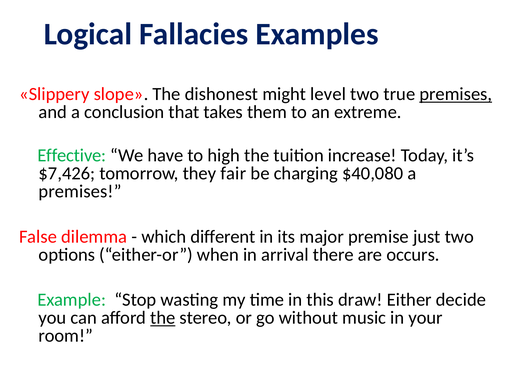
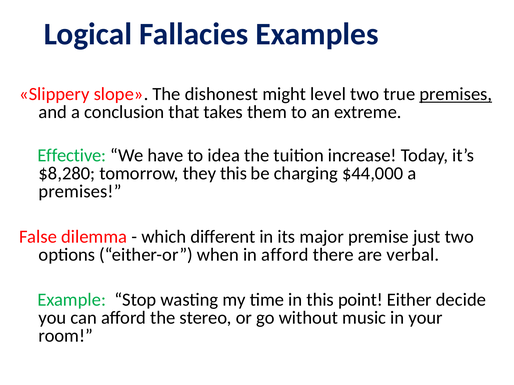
high: high -> idea
$7,426: $7,426 -> $8,280
they fair: fair -> this
$40,080: $40,080 -> $44,000
in arrival: arrival -> afford
occurs: occurs -> verbal
draw: draw -> point
the at (163, 318) underline: present -> none
